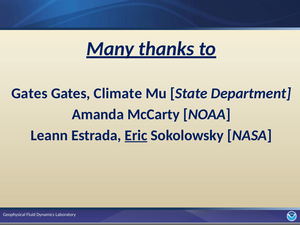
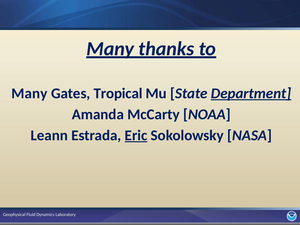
Gates at (29, 93): Gates -> Many
Climate: Climate -> Tropical
Department underline: none -> present
